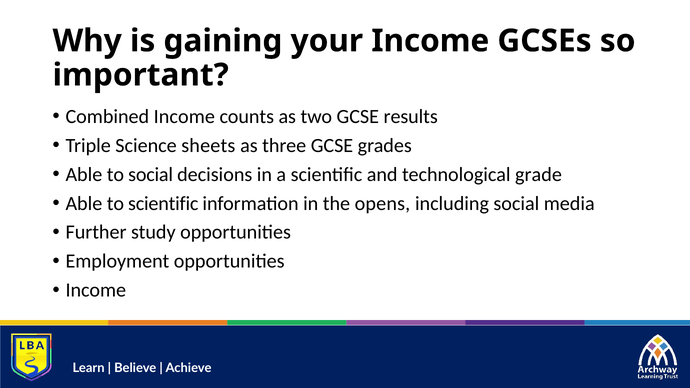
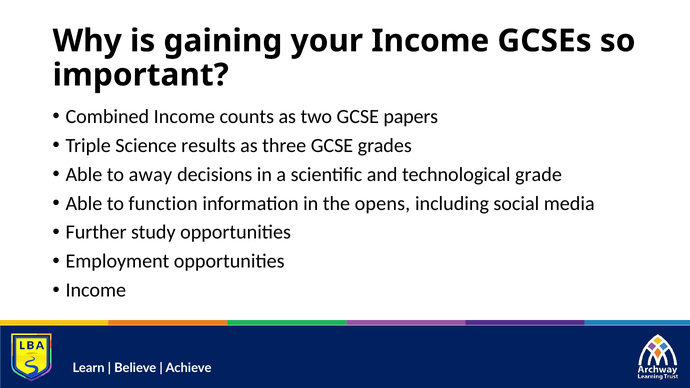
results: results -> papers
sheets: sheets -> results
to social: social -> away
to scientific: scientific -> function
